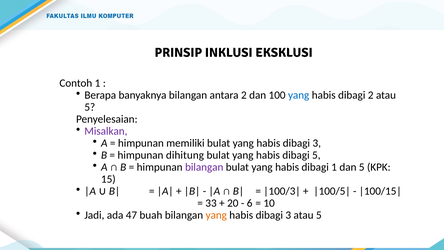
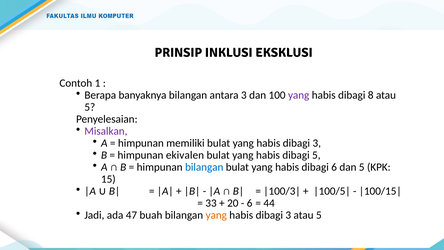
antara 2: 2 -> 3
yang at (299, 95) colour: blue -> purple
dibagi 2: 2 -> 8
dihitung: dihitung -> ekivalen
bilangan at (204, 167) colour: purple -> blue
dibagi 1: 1 -> 6
10: 10 -> 44
